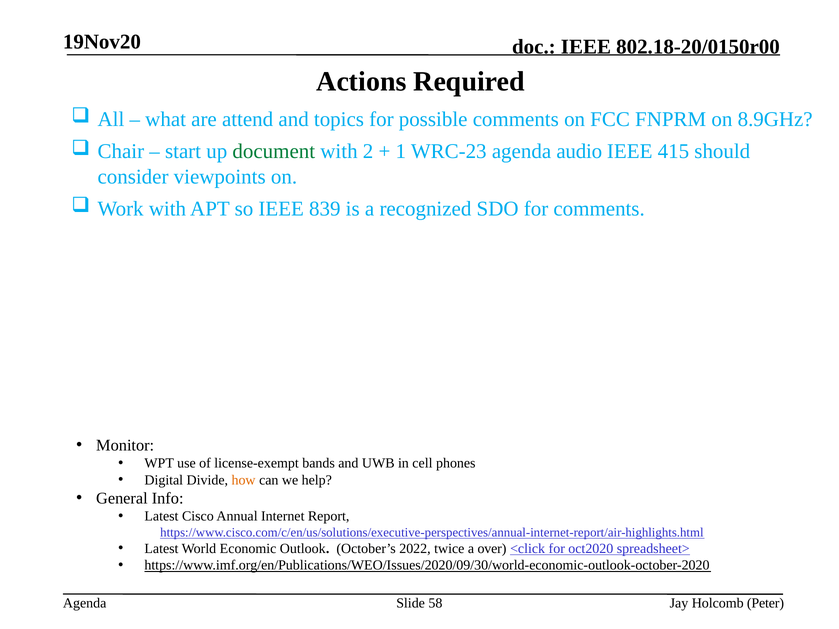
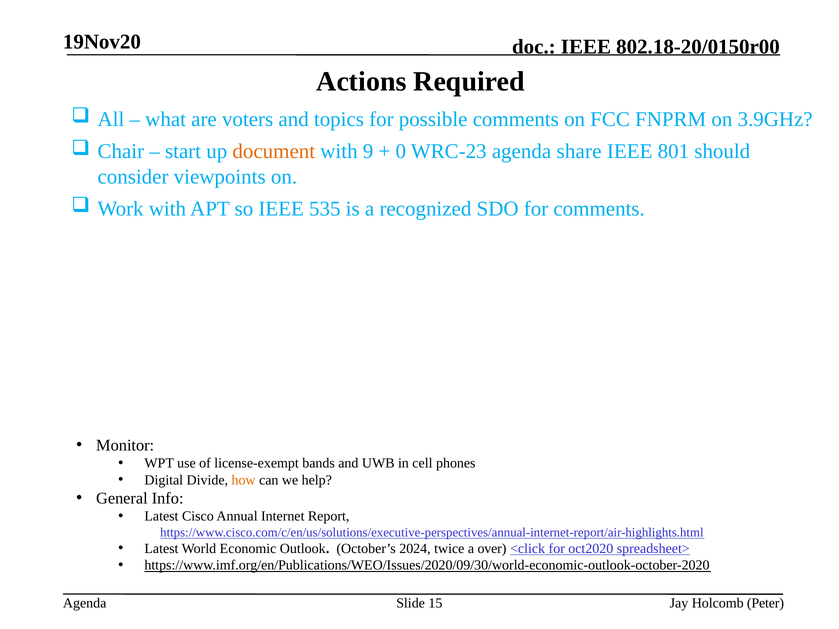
attend: attend -> voters
8.9GHz: 8.9GHz -> 3.9GHz
document colour: green -> orange
2: 2 -> 9
1: 1 -> 0
audio: audio -> share
415: 415 -> 801
839: 839 -> 535
2022: 2022 -> 2024
58: 58 -> 15
